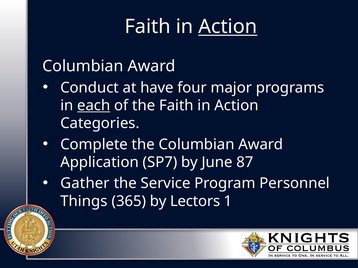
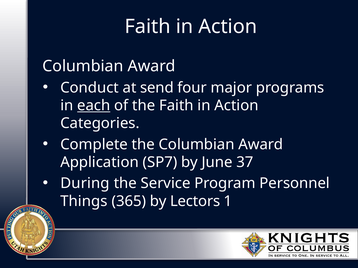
Action at (228, 27) underline: present -> none
have: have -> send
87: 87 -> 37
Gather: Gather -> During
